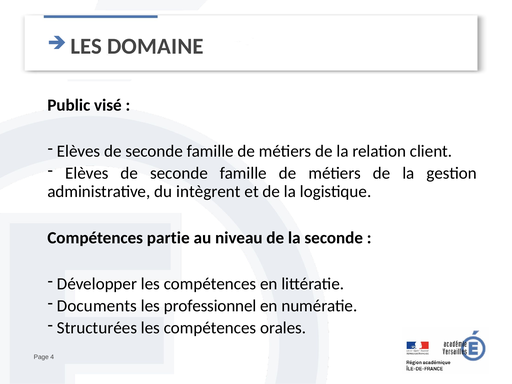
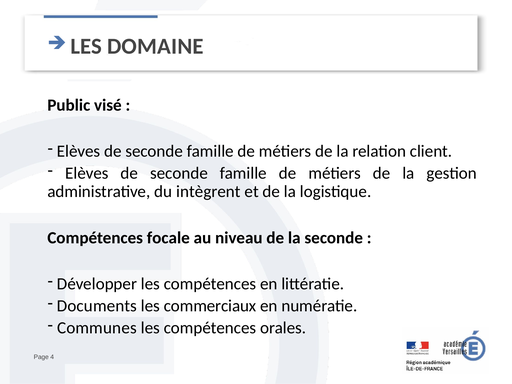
partie: partie -> focale
professionnel: professionnel -> commerciaux
Structurées: Structurées -> Communes
